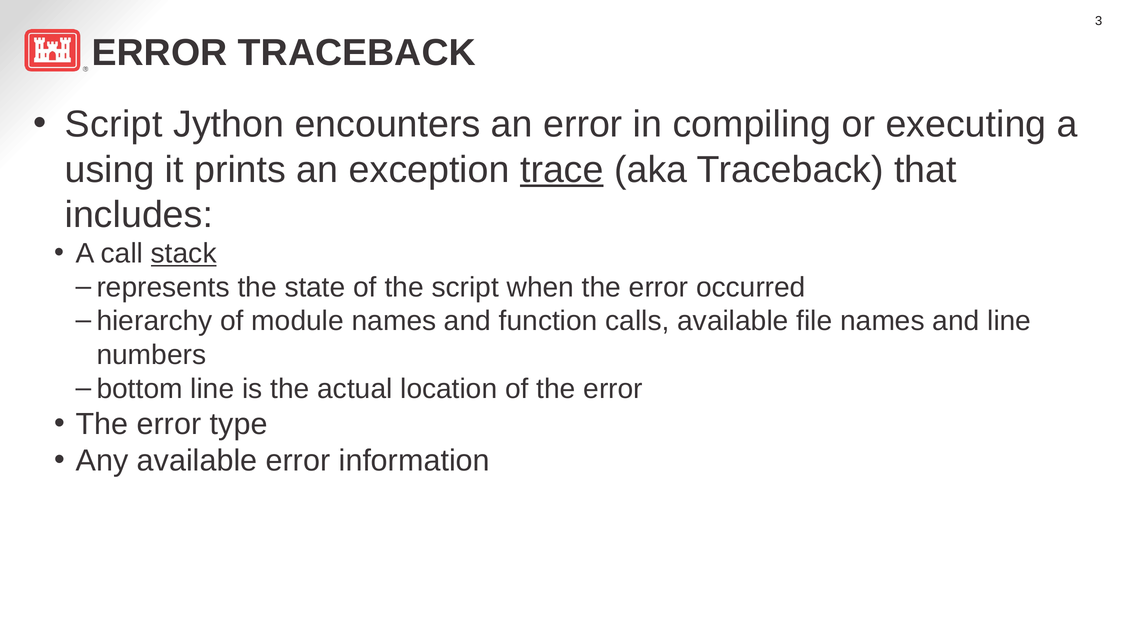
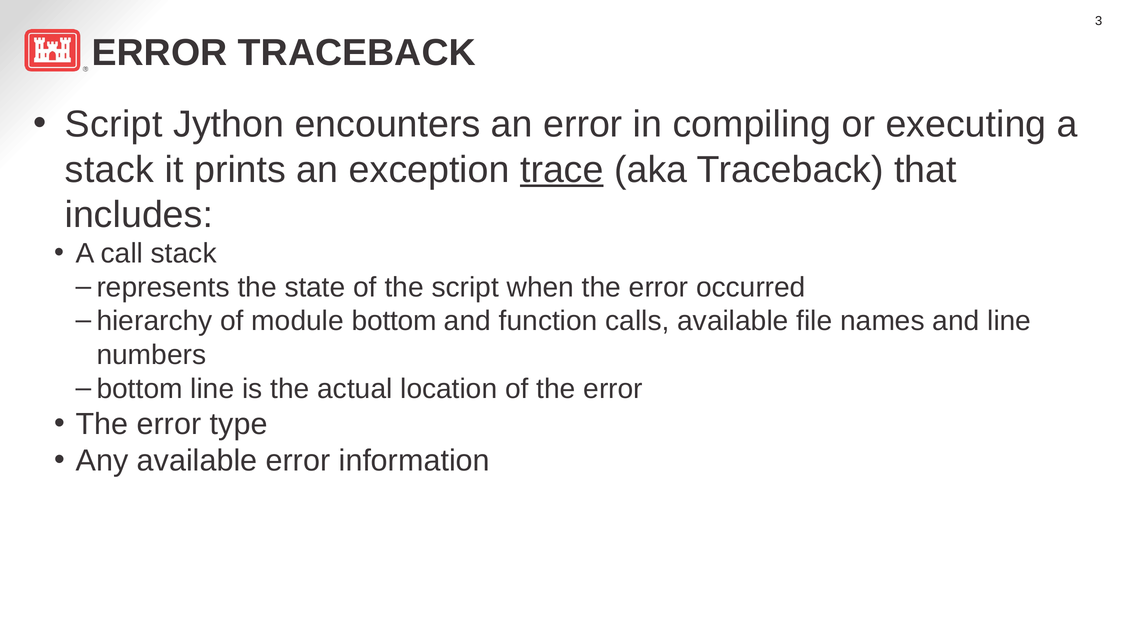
using at (110, 170): using -> stack
stack at (184, 253) underline: present -> none
module names: names -> bottom
